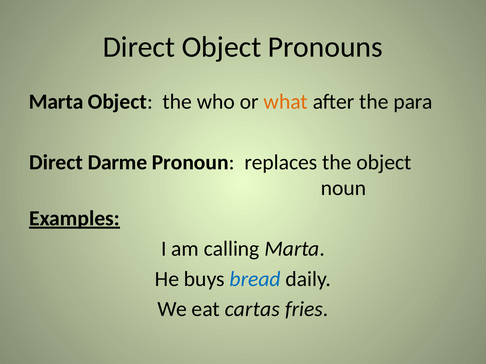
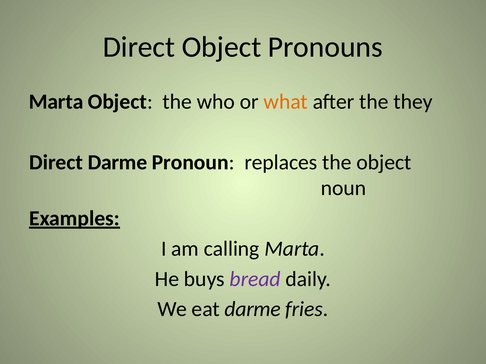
para: para -> they
bread colour: blue -> purple
eat cartas: cartas -> darme
